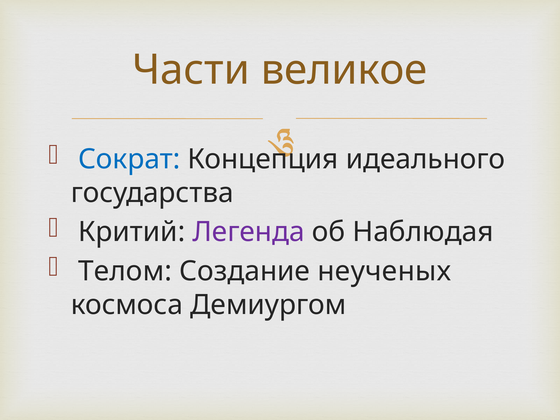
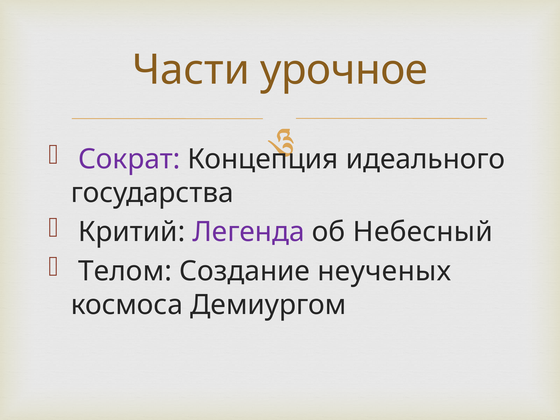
великое: великое -> урочное
Сократ colour: blue -> purple
Наблюдая: Наблюдая -> Небесный
